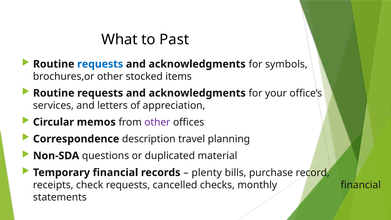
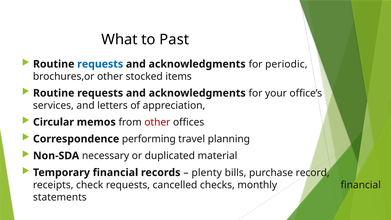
symbols: symbols -> periodic
other at (157, 122) colour: purple -> red
description: description -> performing
questions: questions -> necessary
